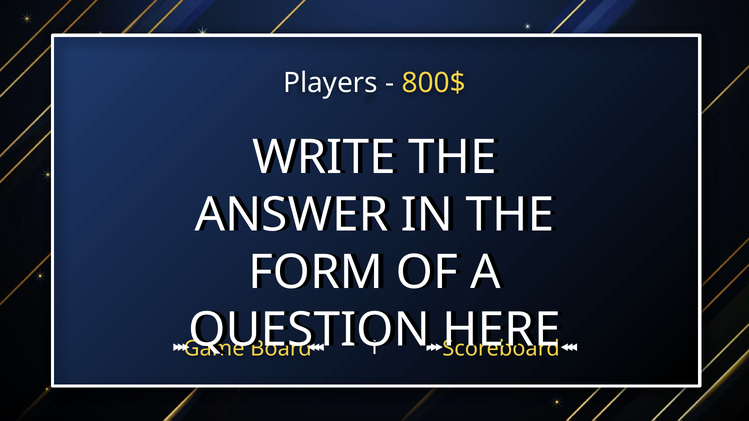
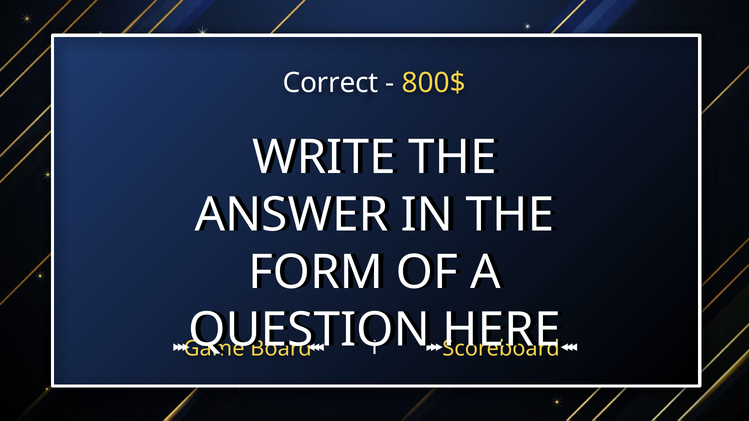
Players: Players -> Correct
